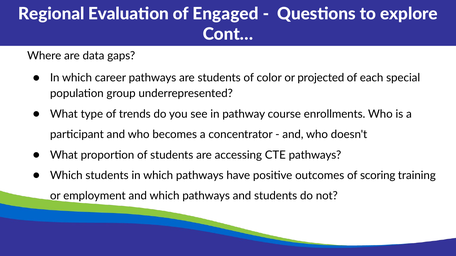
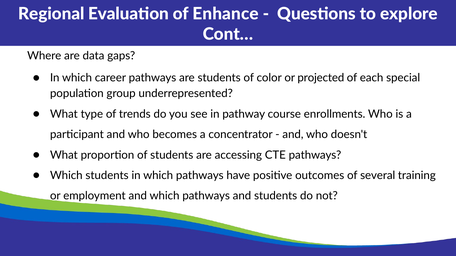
Engaged: Engaged -> Enhance
scoring: scoring -> several
